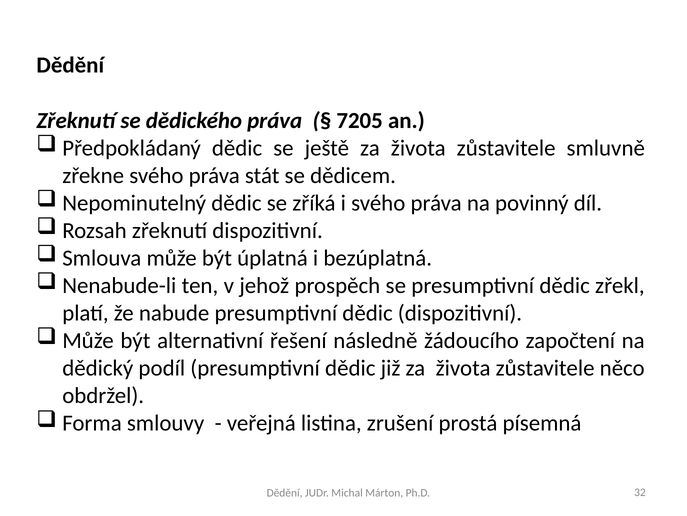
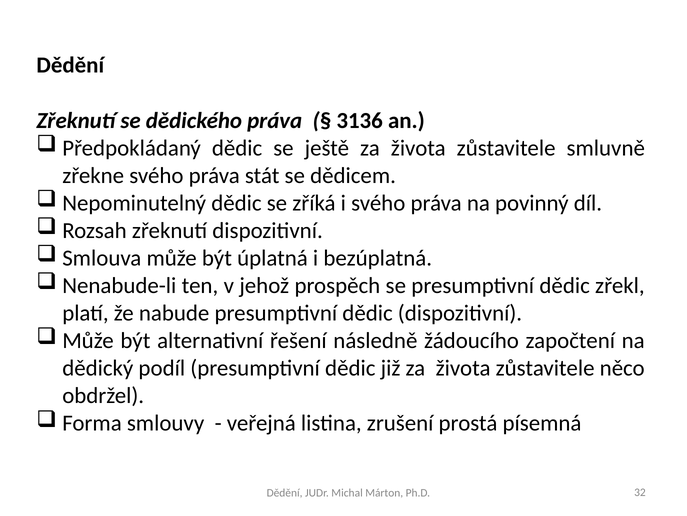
7205: 7205 -> 3136
